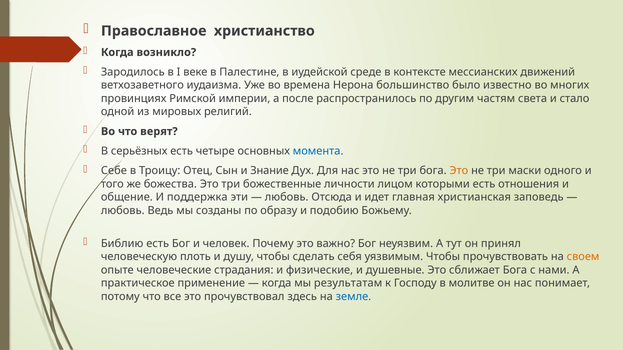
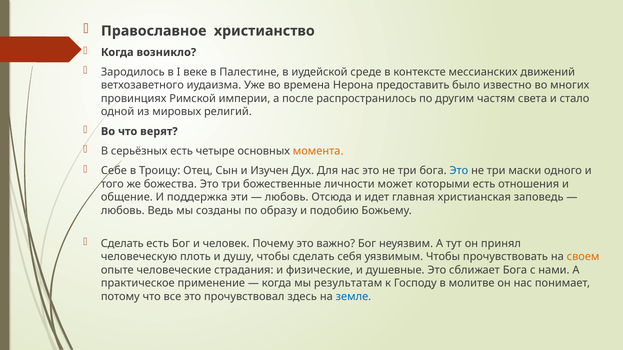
большинство: большинство -> предоставить
момента colour: blue -> orange
Знание: Знание -> Изучен
Это at (459, 171) colour: orange -> blue
лицом: лицом -> может
Библию at (122, 244): Библию -> Сделать
